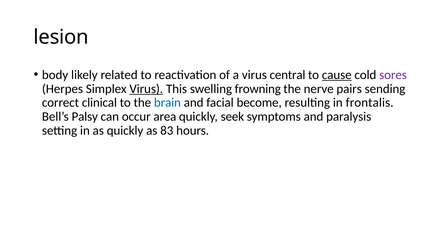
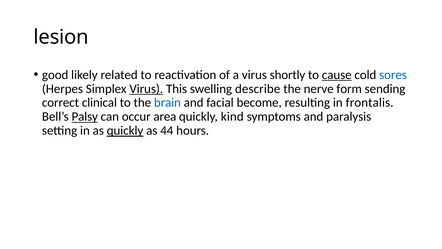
body: body -> good
central: central -> shortly
sores colour: purple -> blue
frowning: frowning -> describe
pairs: pairs -> form
Palsy underline: none -> present
seek: seek -> kind
quickly at (125, 130) underline: none -> present
83: 83 -> 44
